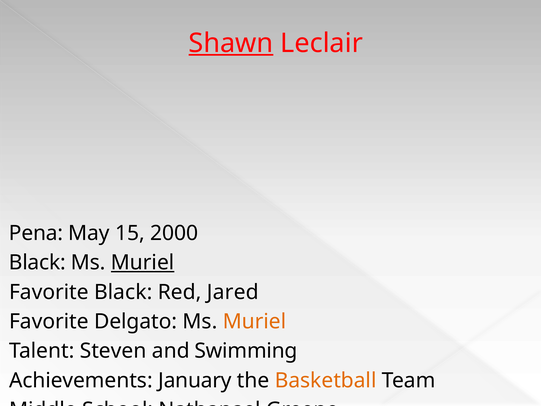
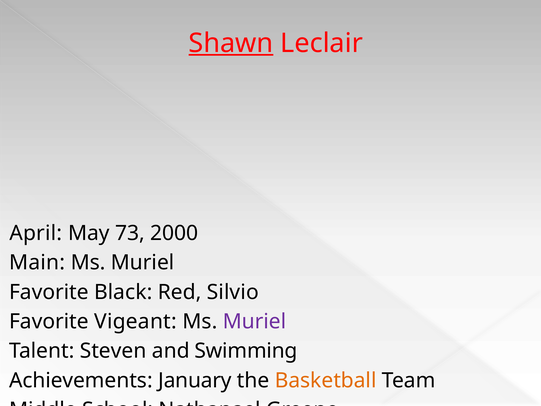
Pena: Pena -> April
15: 15 -> 73
Black at (37, 263): Black -> Main
Muriel at (143, 263) underline: present -> none
Jared: Jared -> Silvio
Delgato: Delgato -> Vigeant
Muriel at (254, 321) colour: orange -> purple
